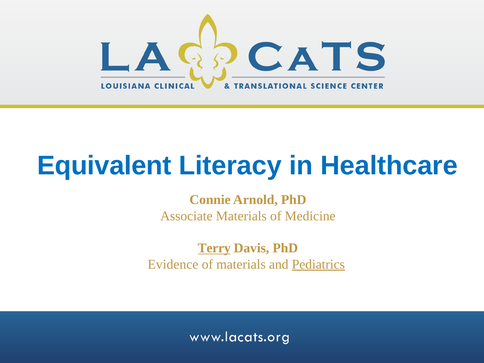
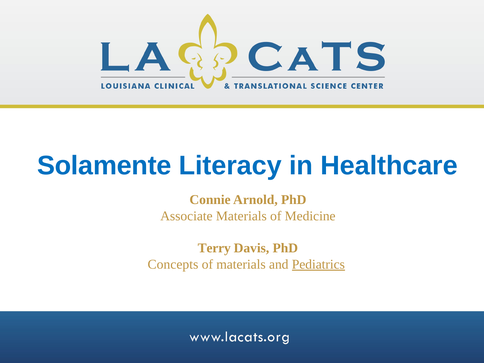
Equivalent: Equivalent -> Solamente
Terry underline: present -> none
Evidence: Evidence -> Concepts
